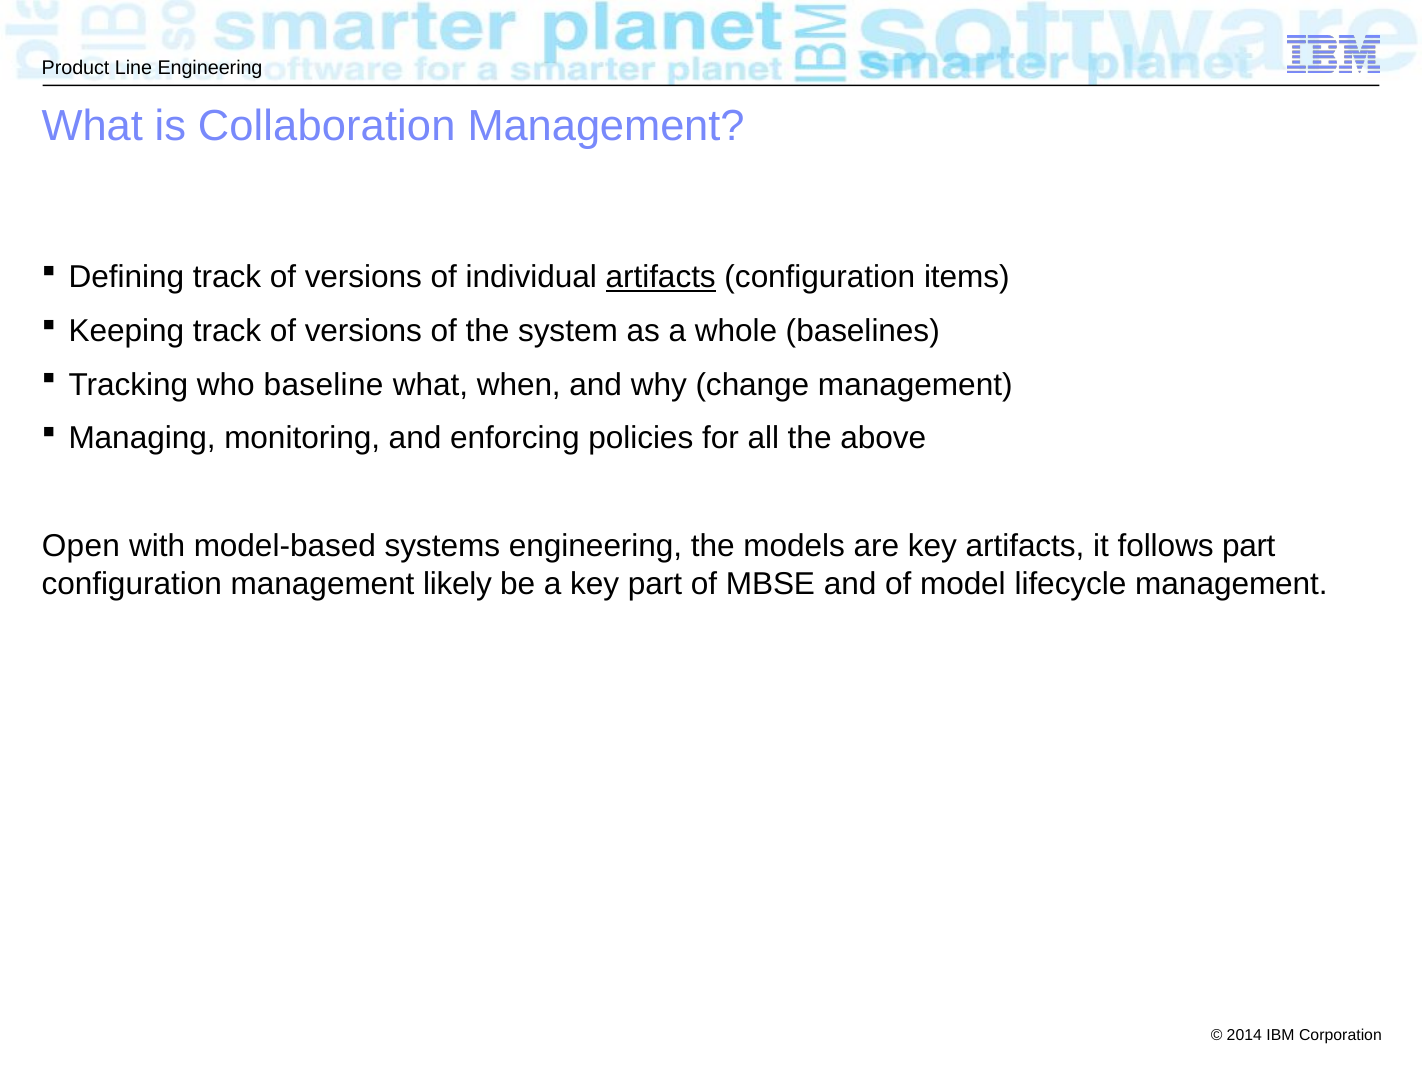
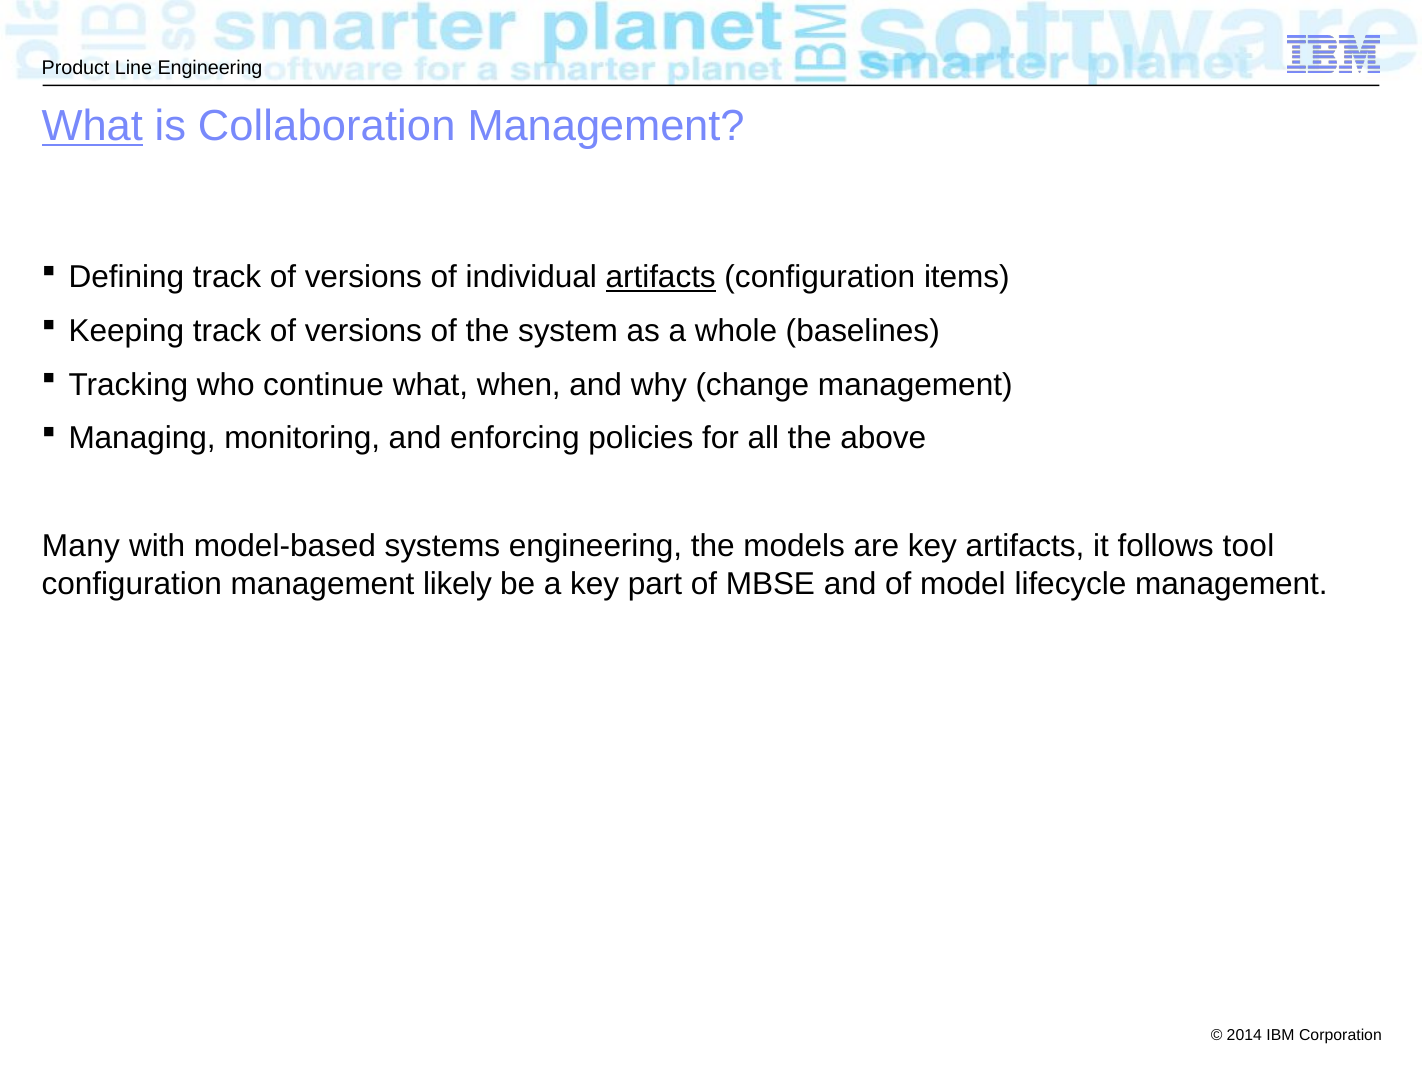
What at (92, 126) underline: none -> present
baseline: baseline -> continue
Open: Open -> Many
follows part: part -> tool
